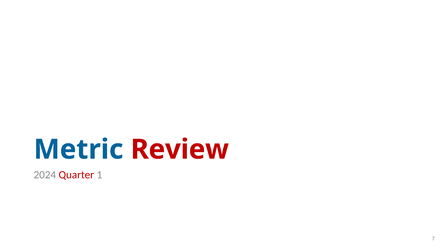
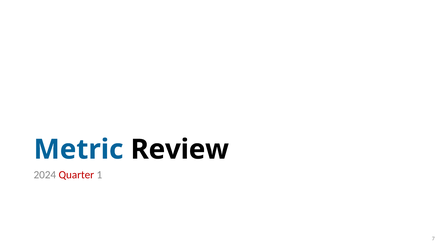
Review colour: red -> black
